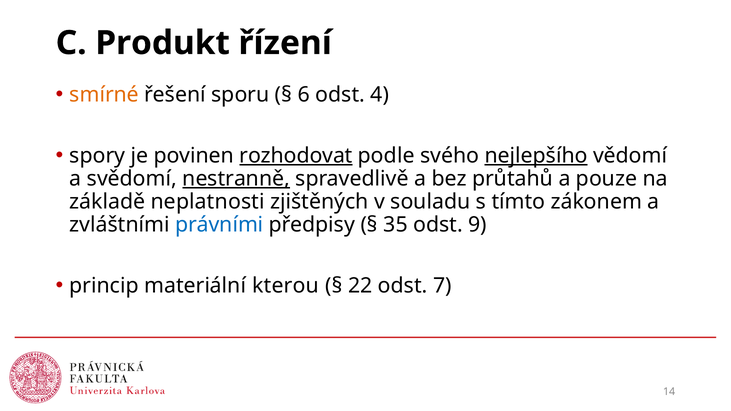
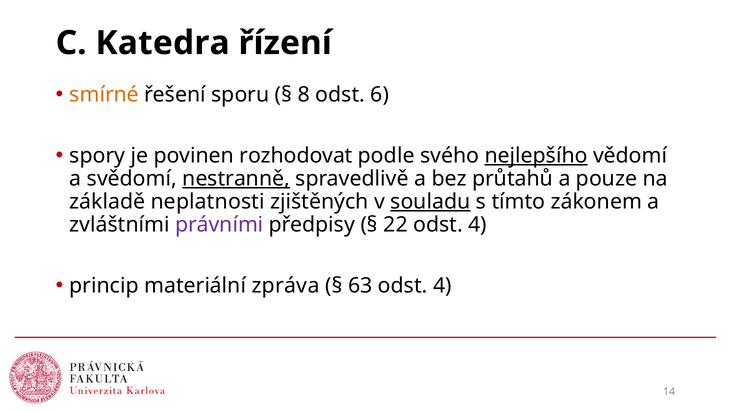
Produkt: Produkt -> Katedra
6: 6 -> 8
4: 4 -> 6
rozhodovat underline: present -> none
souladu underline: none -> present
právními colour: blue -> purple
35: 35 -> 22
9 at (478, 225): 9 -> 4
kterou: kterou -> zpráva
22: 22 -> 63
7 at (442, 286): 7 -> 4
